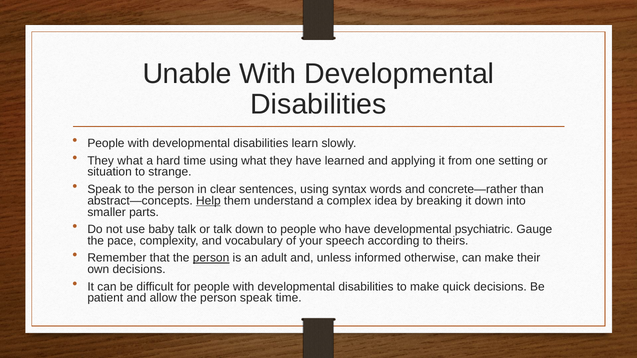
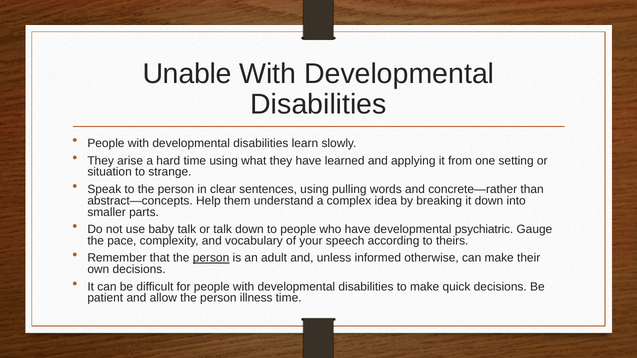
They what: what -> arise
syntax: syntax -> pulling
Help underline: present -> none
person speak: speak -> illness
